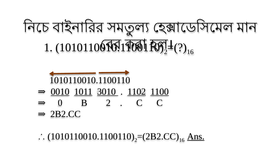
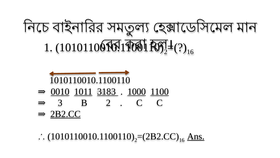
3010: 3010 -> 3183
1102: 1102 -> 1000
0: 0 -> 3
2B2.CC underline: none -> present
